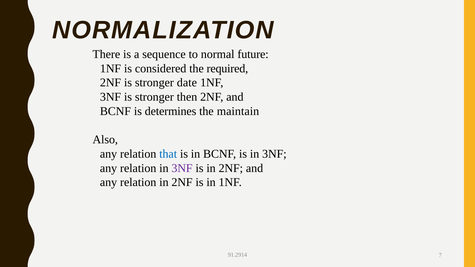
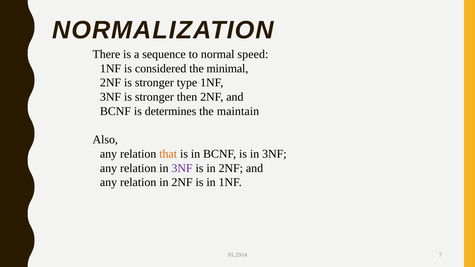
future: future -> speed
required: required -> minimal
date: date -> type
that colour: blue -> orange
